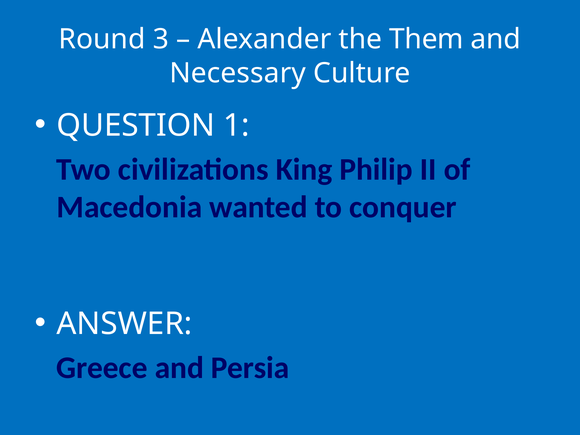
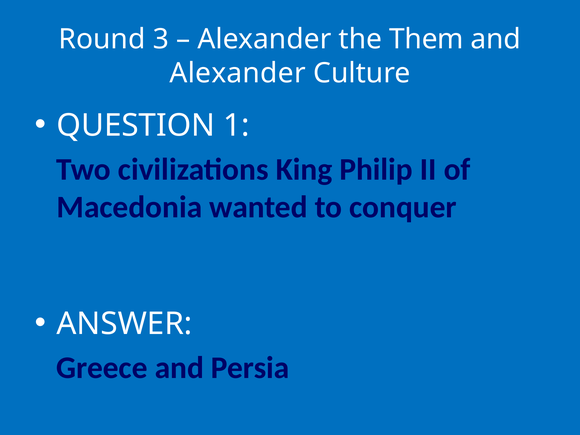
Necessary at (238, 73): Necessary -> Alexander
